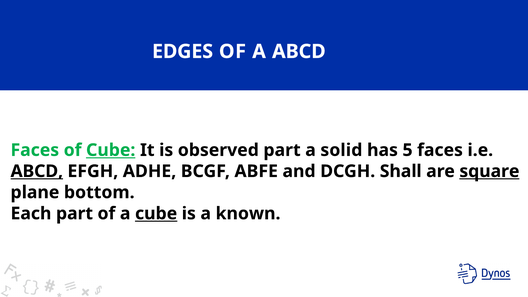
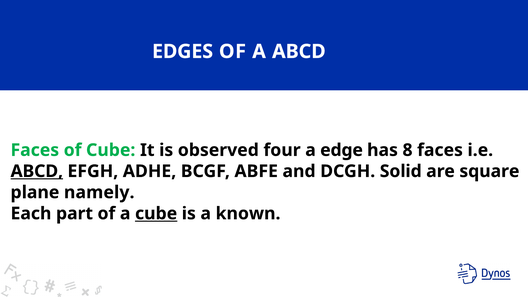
Cube at (111, 150) underline: present -> none
observed part: part -> four
solid: solid -> edge
5: 5 -> 8
Shall: Shall -> Solid
square underline: present -> none
bottom: bottom -> namely
